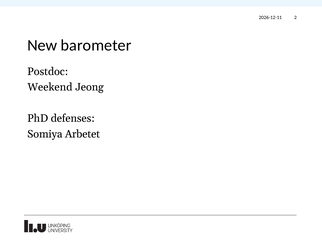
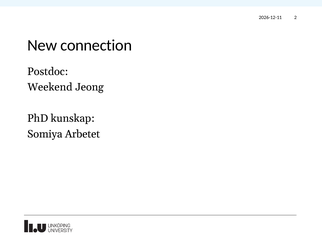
barometer: barometer -> connection
defenses: defenses -> kunskap
